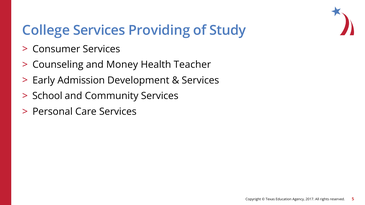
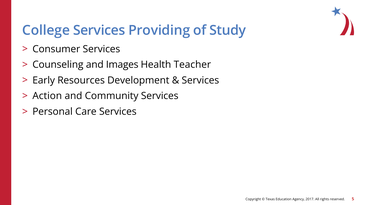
Money: Money -> Images
Admission: Admission -> Resources
School: School -> Action
